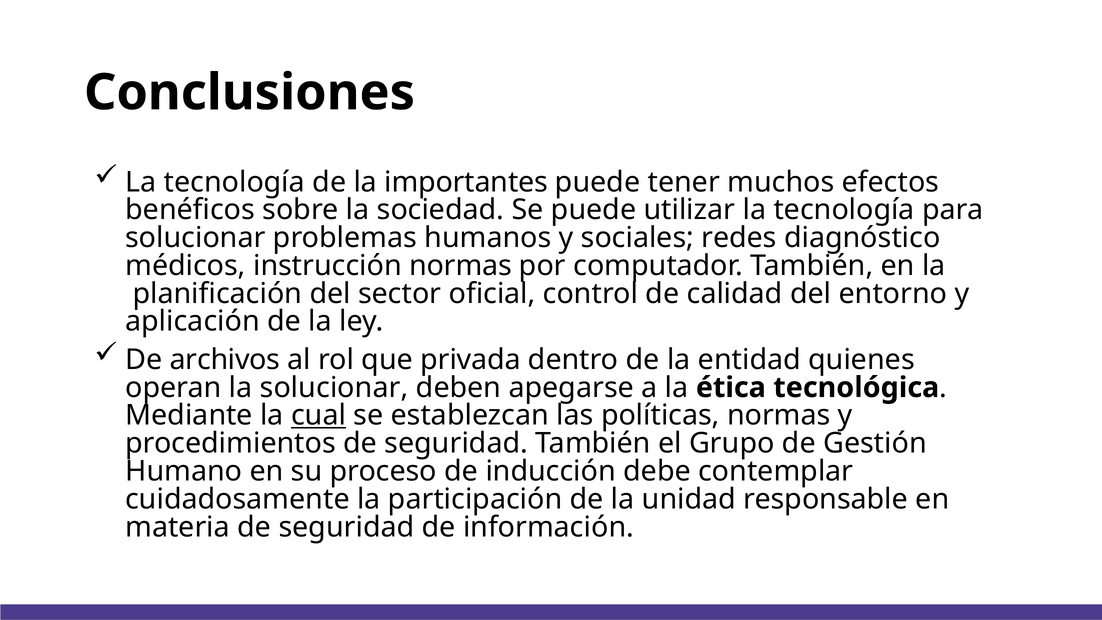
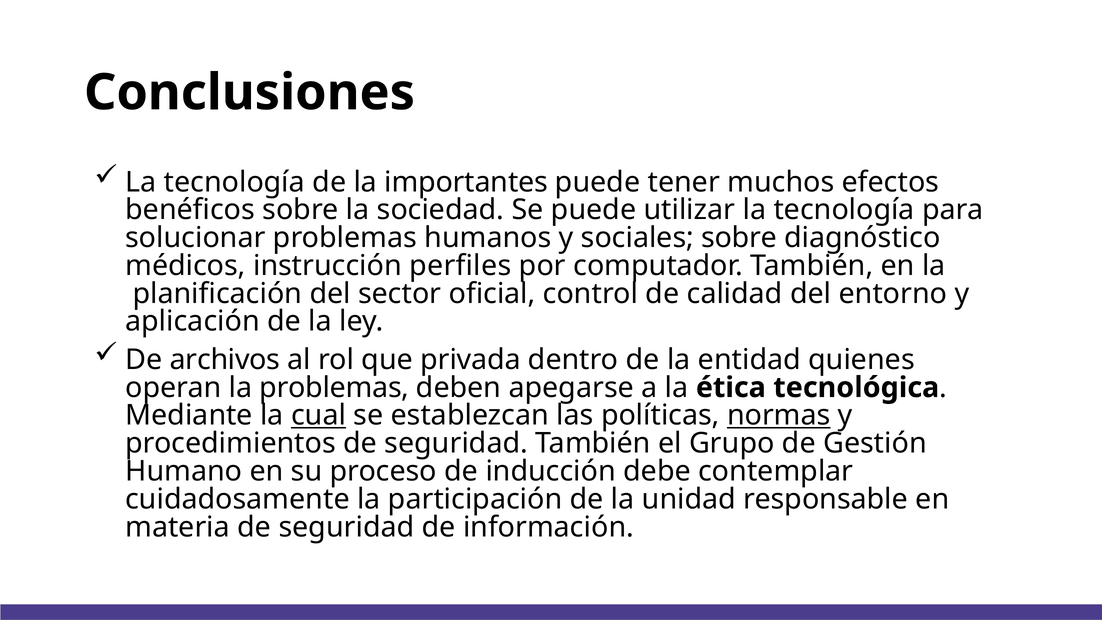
sociales redes: redes -> sobre
instrucción normas: normas -> perfiles
la solucionar: solucionar -> problemas
normas at (779, 415) underline: none -> present
